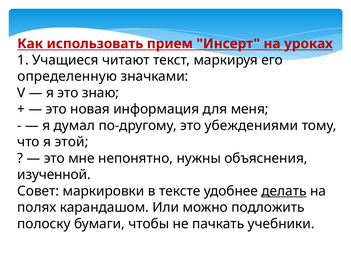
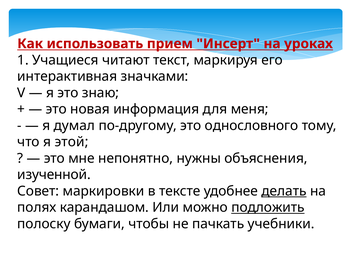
определенную: определенную -> интерактивная
убеждениями: убеждениями -> однословного
подложить underline: none -> present
